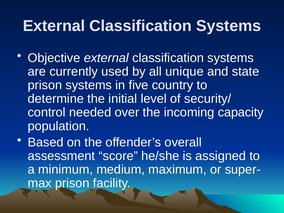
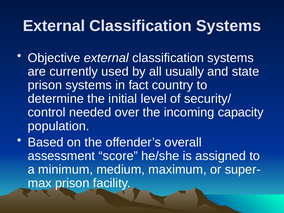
unique: unique -> usually
five: five -> fact
